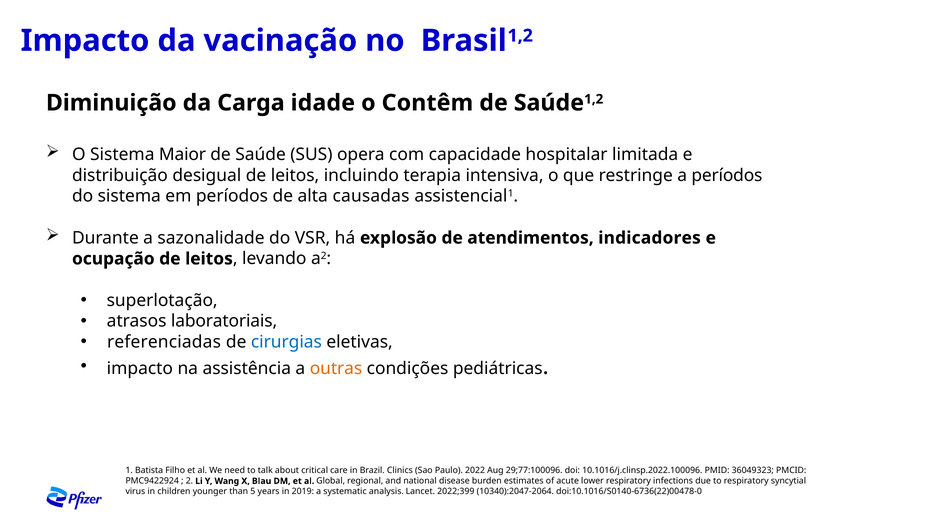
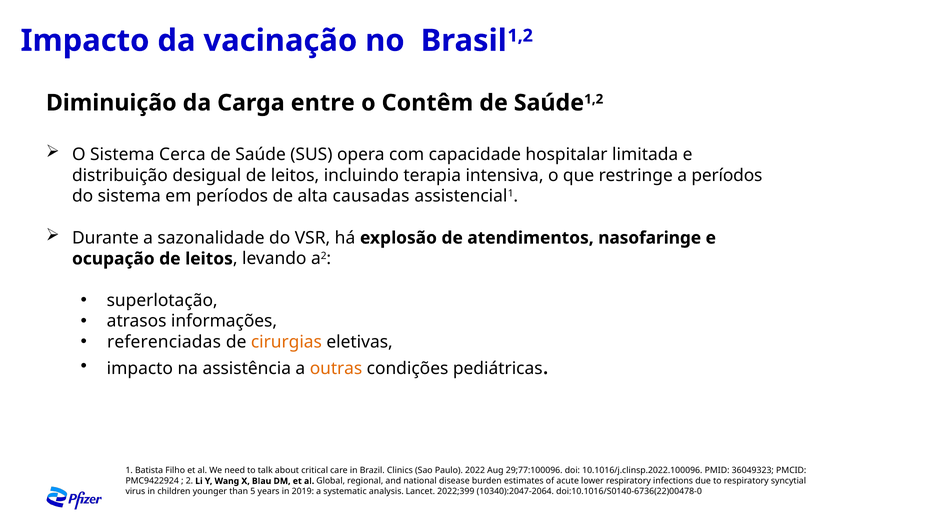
idade: idade -> entre
Maior: Maior -> Cerca
indicadores: indicadores -> nasofaringe
laboratoriais: laboratoriais -> informações
cirurgias colour: blue -> orange
